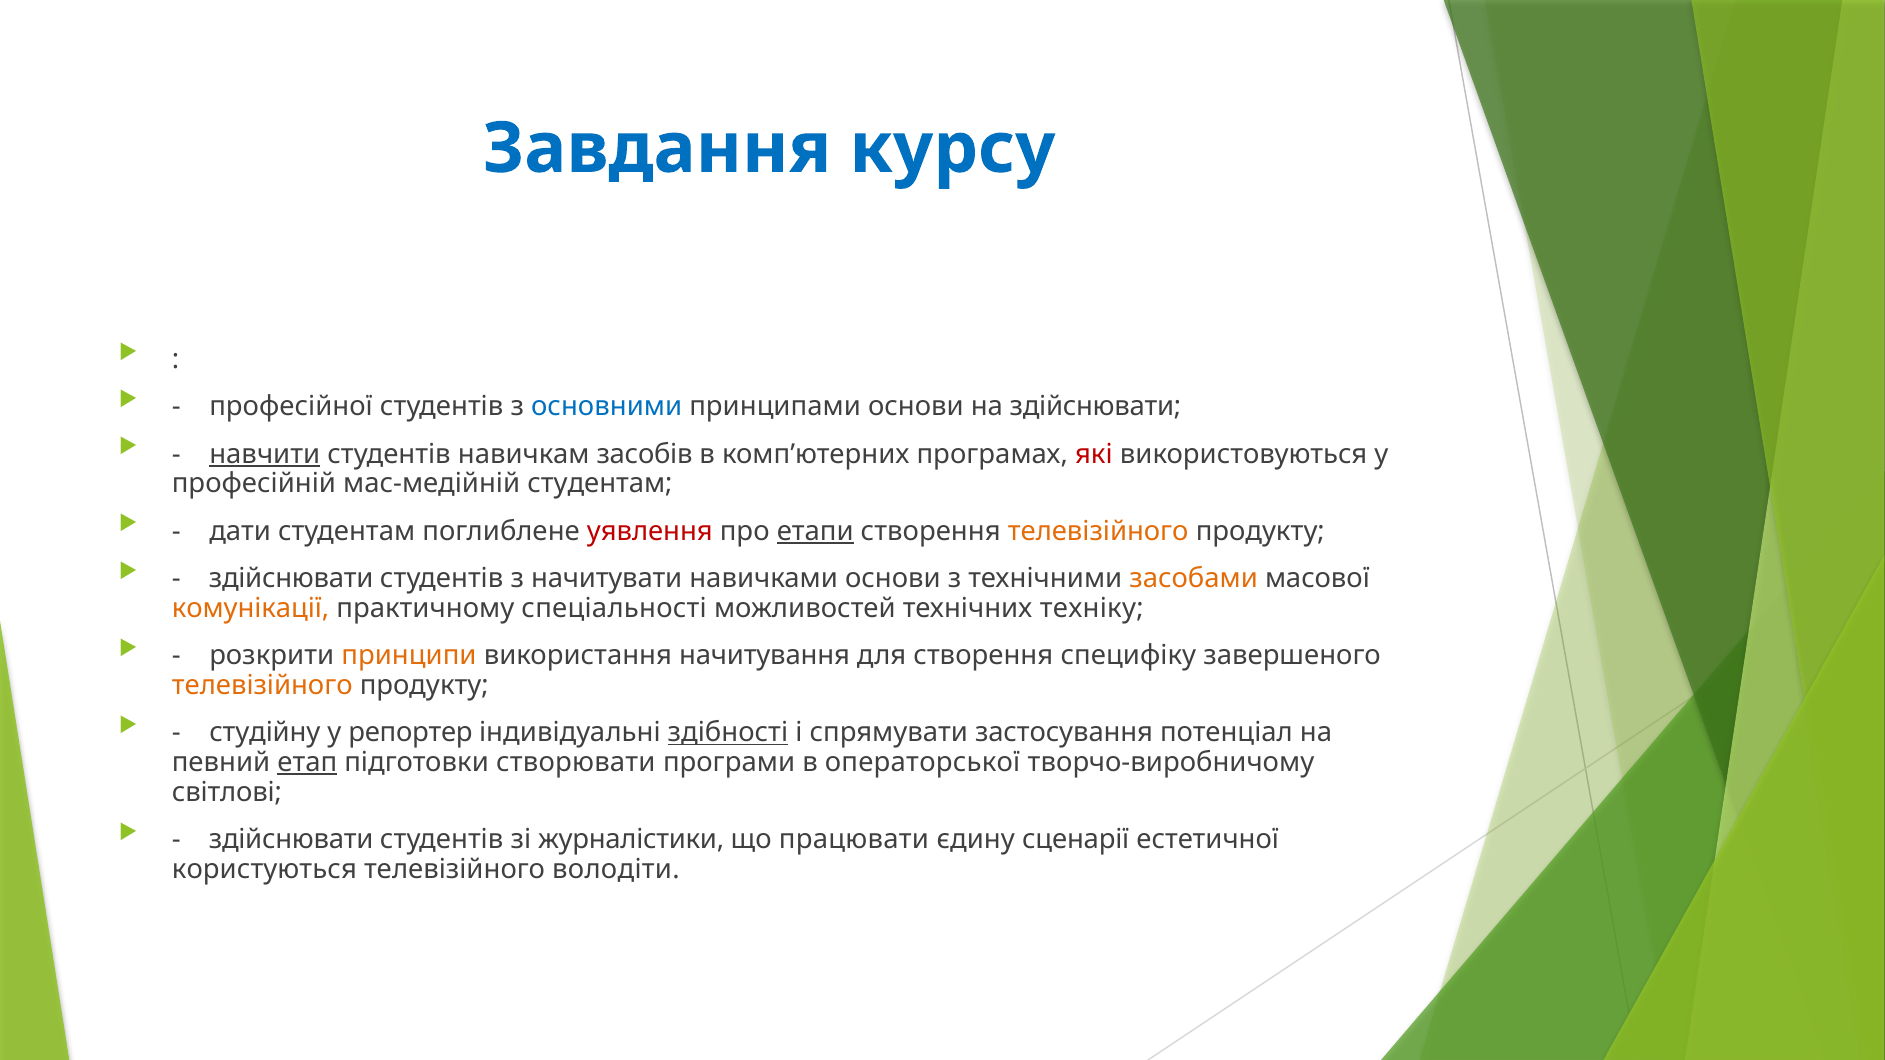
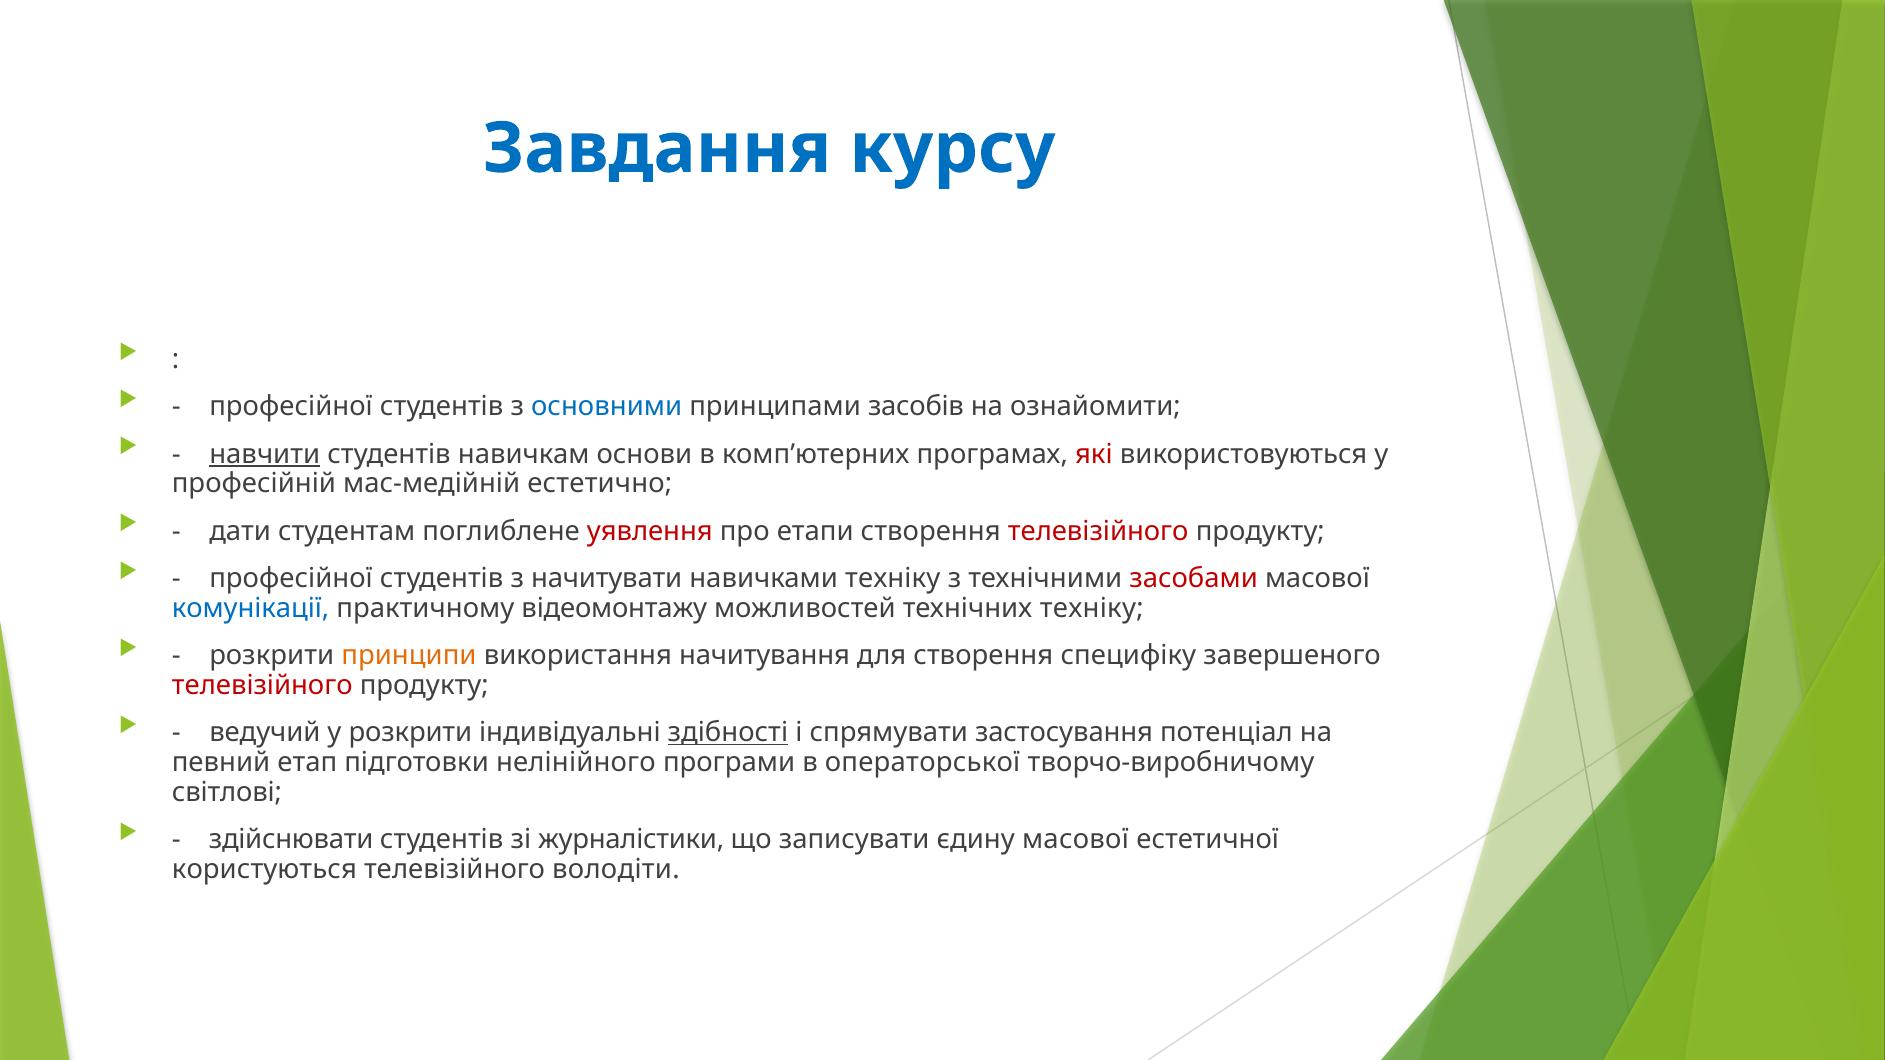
принципами основи: основи -> засобів
на здійснювати: здійснювати -> ознайомити
засобів: засобів -> основи
мас-медійній студентам: студентам -> естетично
етапи underline: present -> none
телевізійного at (1098, 531) colour: orange -> red
здійснювати at (291, 579): здійснювати -> професійної
навичками основи: основи -> техніку
засобами colour: orange -> red
комунікації colour: orange -> blue
спеціальності: спеціальності -> відеомонтажу
телевізійного at (262, 686) colour: orange -> red
студійну: студійну -> ведучий
у репортер: репортер -> розкрити
етап underline: present -> none
створювати: створювати -> нелінійного
працювати: працювати -> записувати
єдину сценарії: сценарії -> масової
